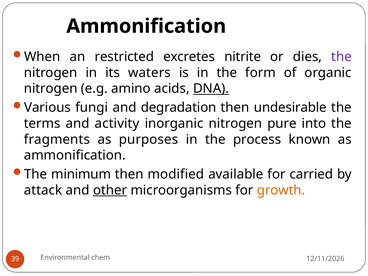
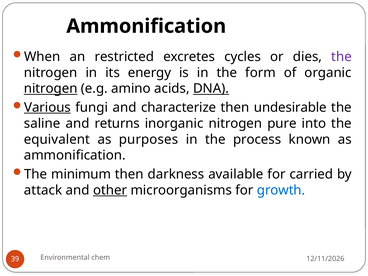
nitrite: nitrite -> cycles
waters: waters -> energy
nitrogen at (51, 89) underline: none -> present
Various underline: none -> present
degradation: degradation -> characterize
terms: terms -> saline
activity: activity -> returns
fragments: fragments -> equivalent
modified: modified -> darkness
growth colour: orange -> blue
